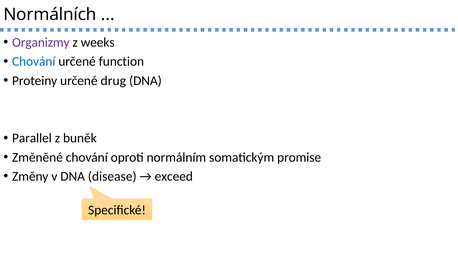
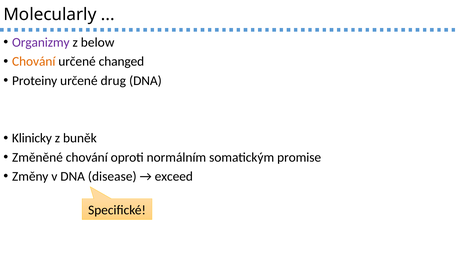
Normálních: Normálních -> Molecularly
weeks: weeks -> below
Chování at (34, 62) colour: blue -> orange
function: function -> changed
Parallel: Parallel -> Klinicky
